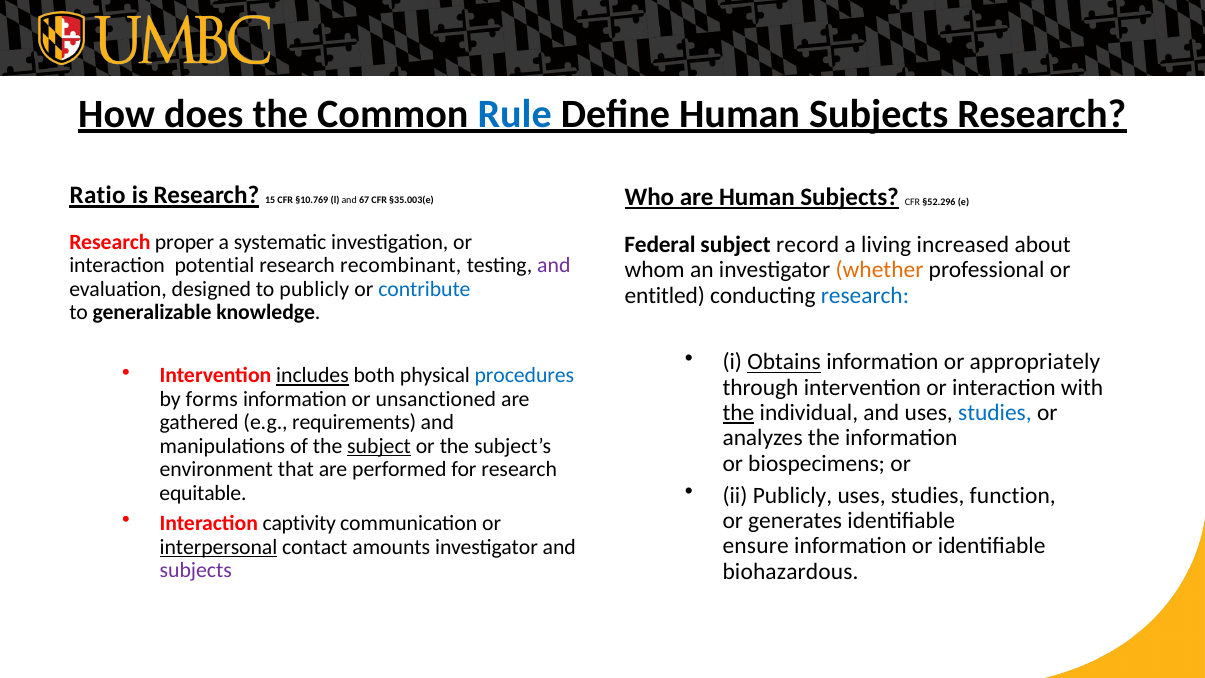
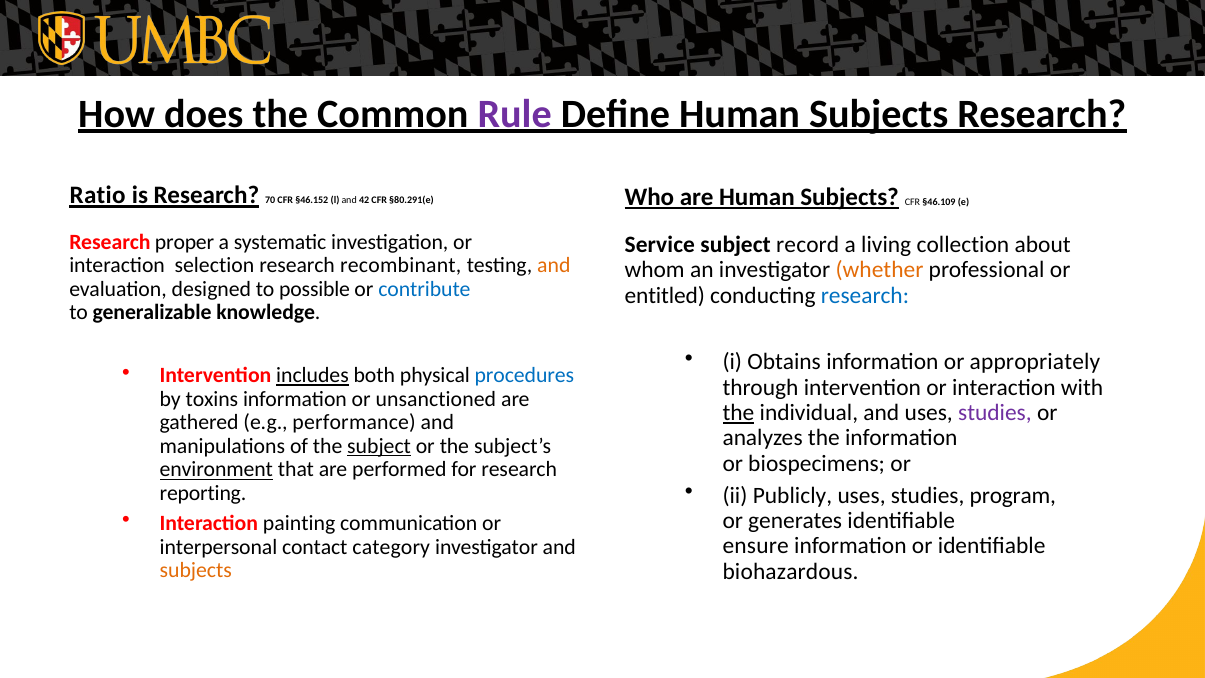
Rule colour: blue -> purple
15: 15 -> 70
§10.769: §10.769 -> §46.152
67: 67 -> 42
§35.003(e: §35.003(e -> §80.291(e
§52.296: §52.296 -> §46.109
Federal: Federal -> Service
increased: increased -> collection
potential: potential -> selection
and at (554, 266) colour: purple -> orange
to publicly: publicly -> possible
Obtains underline: present -> none
forms: forms -> toxins
studies at (995, 413) colour: blue -> purple
requirements: requirements -> performance
environment underline: none -> present
function: function -> program
equitable: equitable -> reporting
captivity: captivity -> painting
interpersonal underline: present -> none
amounts: amounts -> category
subjects at (196, 570) colour: purple -> orange
